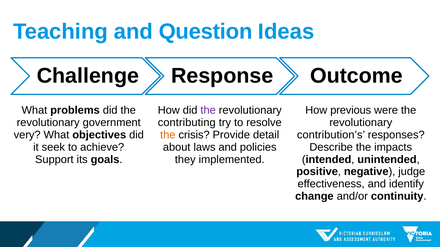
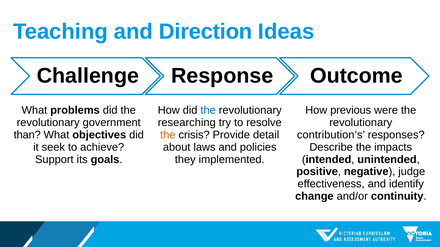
Question: Question -> Direction
the at (208, 110) colour: purple -> blue
contributing: contributing -> researching
very: very -> than
